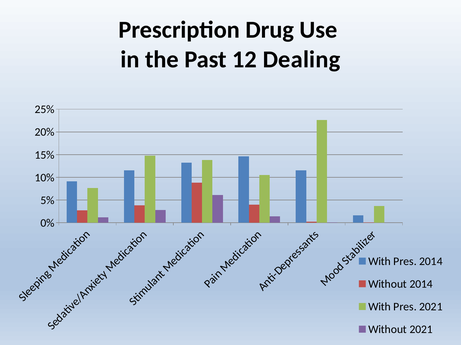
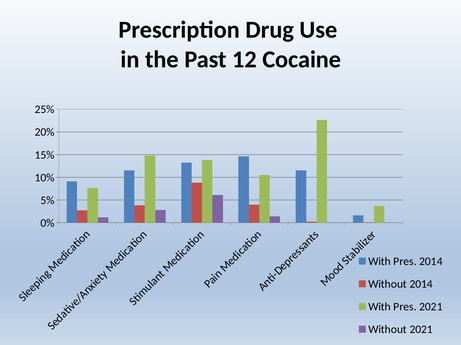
Dealing: Dealing -> Cocaine
